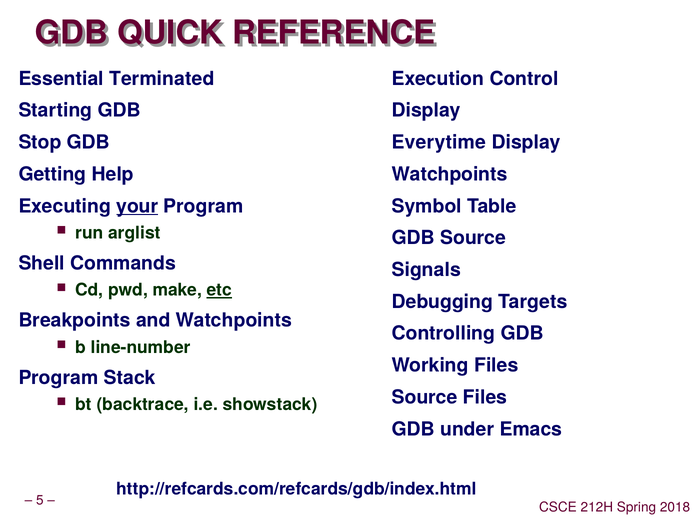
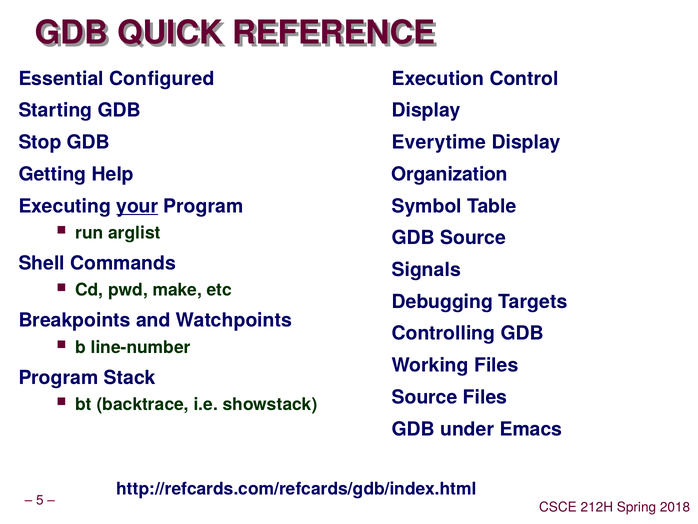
Terminated: Terminated -> Configured
Watchpoints at (450, 174): Watchpoints -> Organization
etc underline: present -> none
